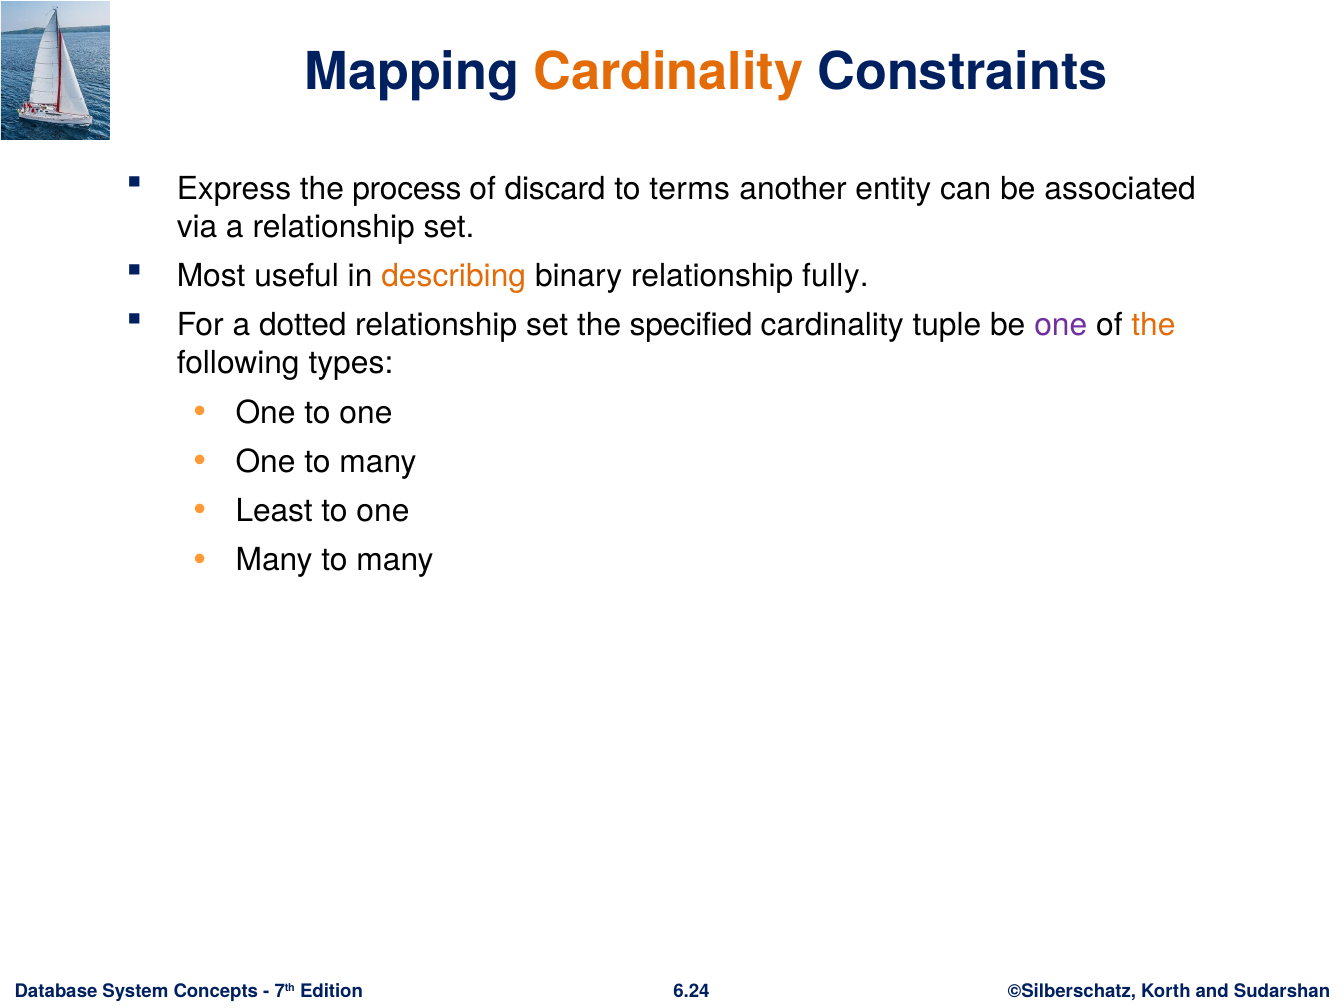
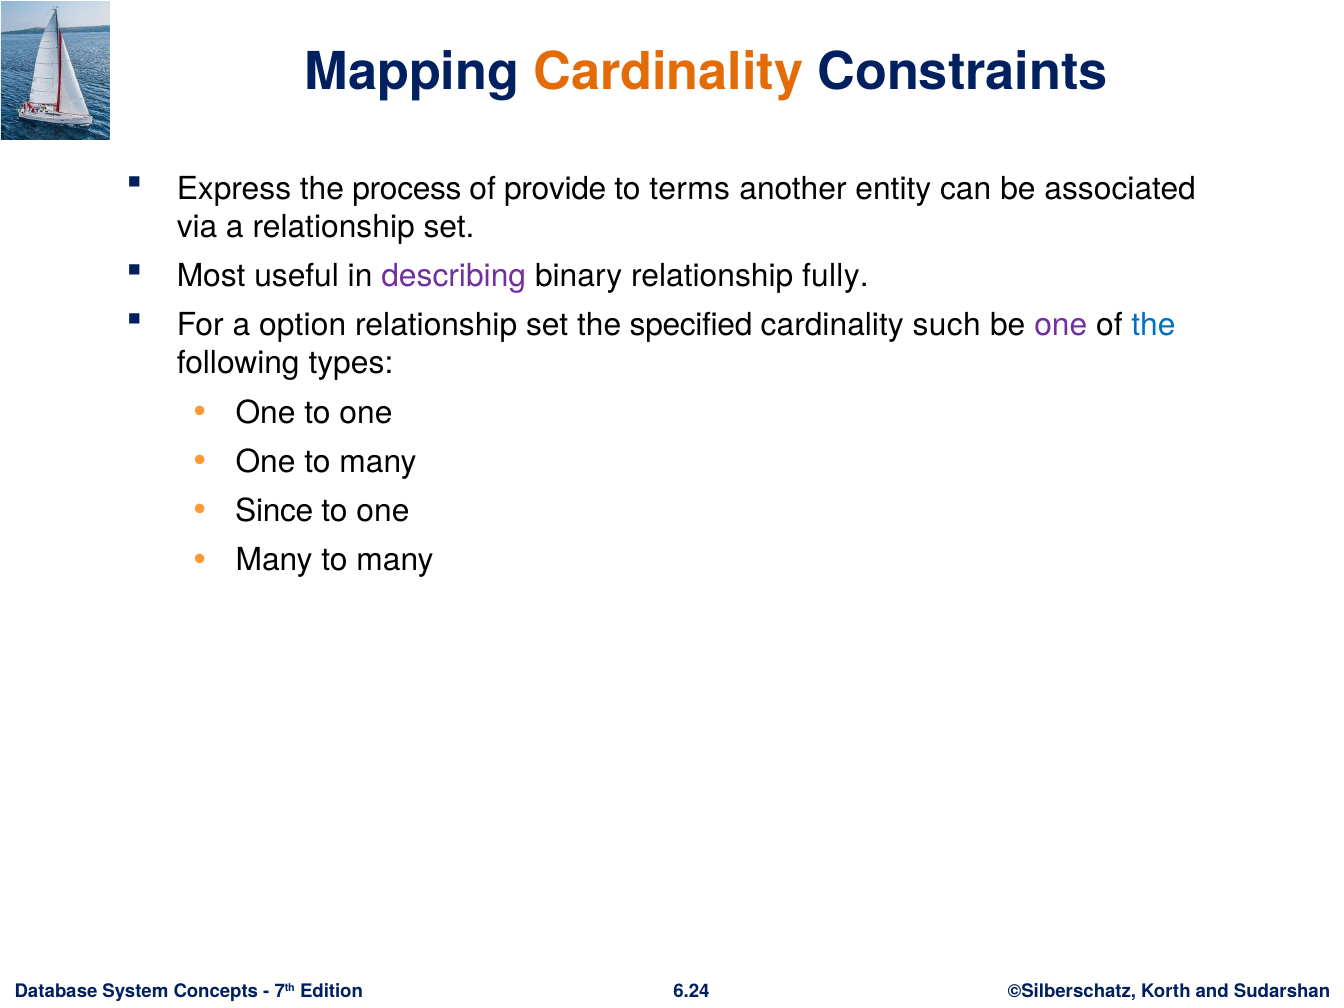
discard: discard -> provide
describing colour: orange -> purple
dotted: dotted -> option
tuple: tuple -> such
the at (1153, 325) colour: orange -> blue
Least: Least -> Since
